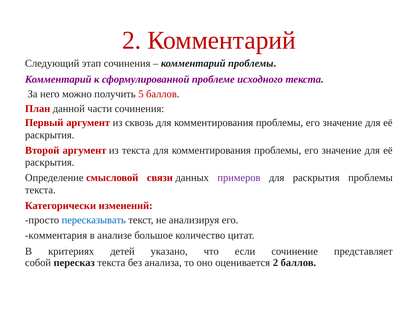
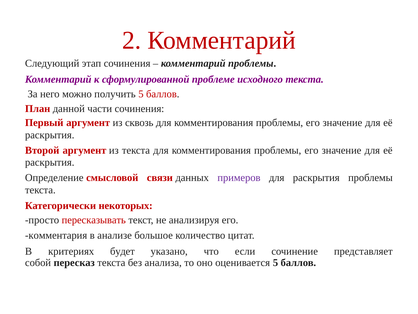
изменений: изменений -> некоторых
пересказывать colour: blue -> red
детей: детей -> будет
оценивается 2: 2 -> 5
